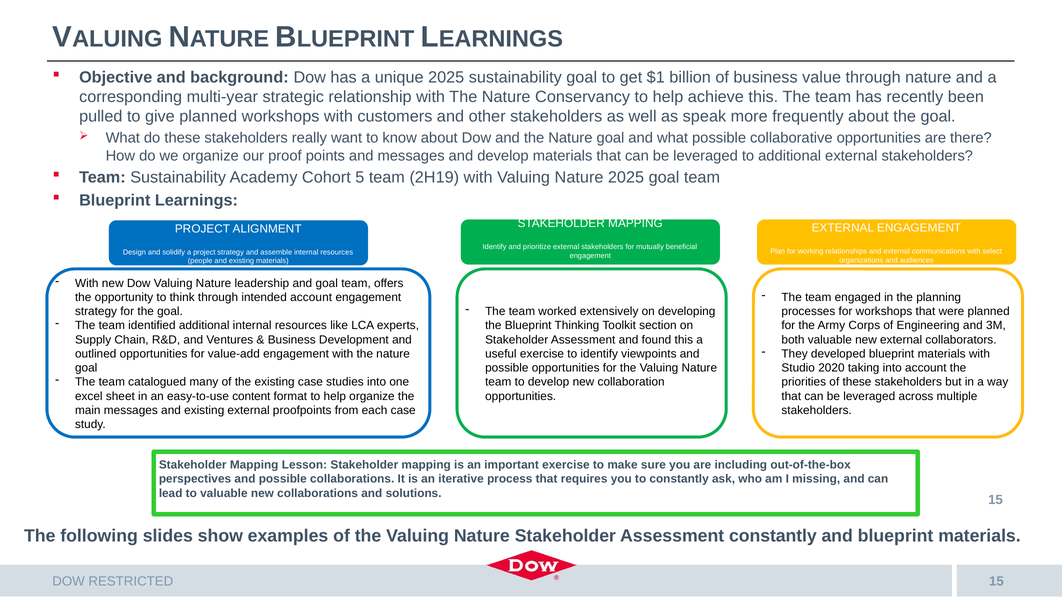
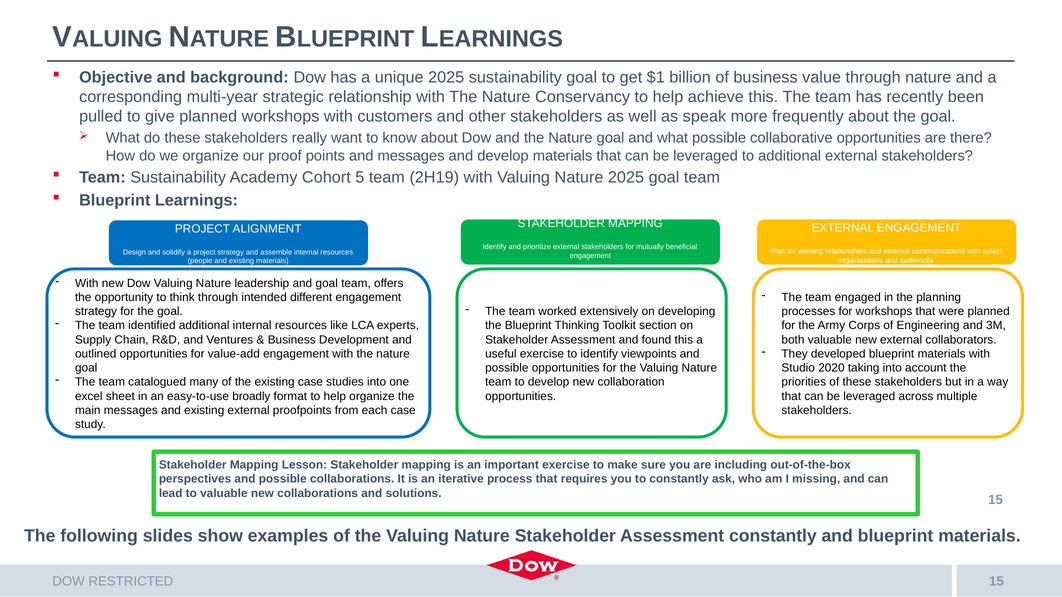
intended account: account -> different
content: content -> broadly
